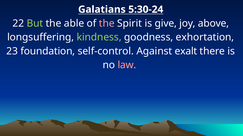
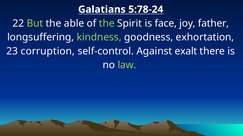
5:30-24: 5:30-24 -> 5:78-24
the at (107, 23) colour: pink -> light green
give: give -> face
above: above -> father
foundation: foundation -> corruption
law colour: pink -> light green
